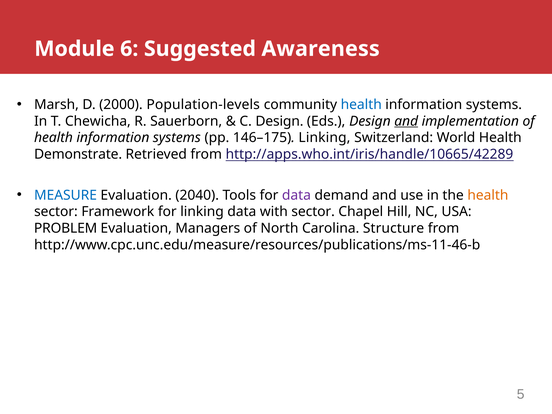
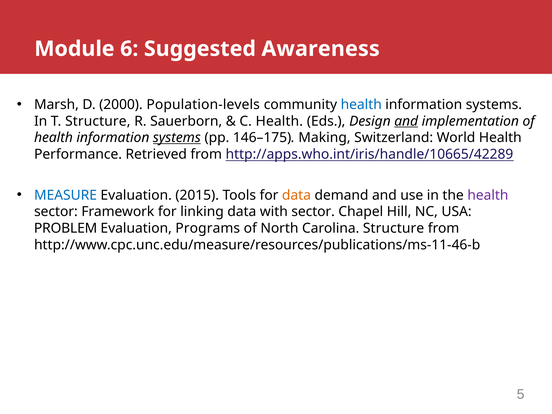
T Chewicha: Chewicha -> Structure
C Design: Design -> Health
systems at (177, 138) underline: none -> present
146–175 Linking: Linking -> Making
Demonstrate: Demonstrate -> Performance
2040: 2040 -> 2015
data at (296, 195) colour: purple -> orange
health at (488, 195) colour: orange -> purple
Managers: Managers -> Programs
